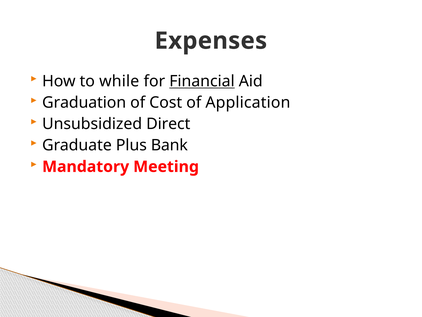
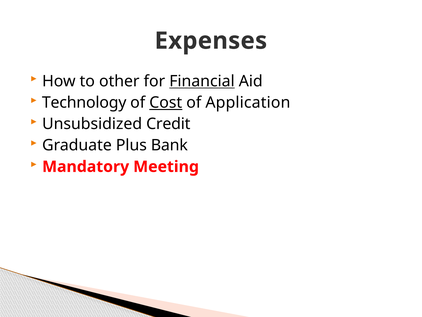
while: while -> other
Graduation: Graduation -> Technology
Cost underline: none -> present
Direct: Direct -> Credit
